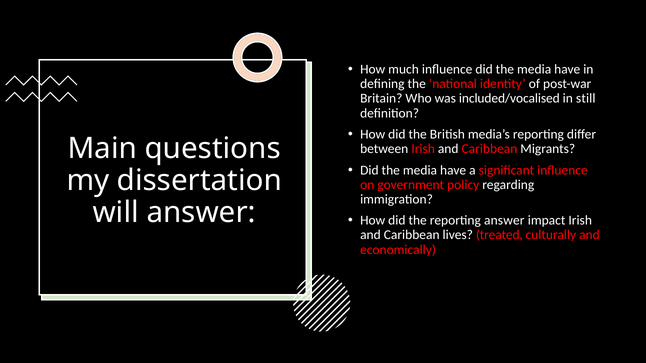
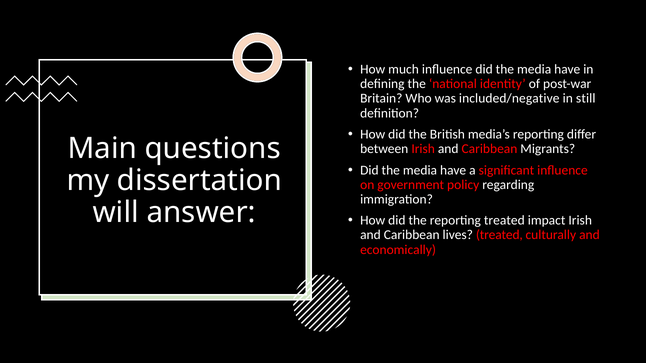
included/vocalised: included/vocalised -> included/negative
reporting answer: answer -> treated
